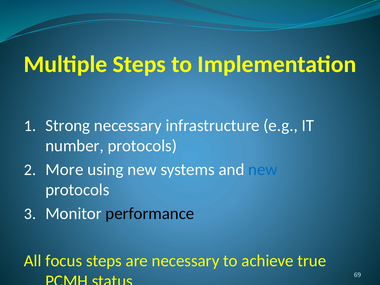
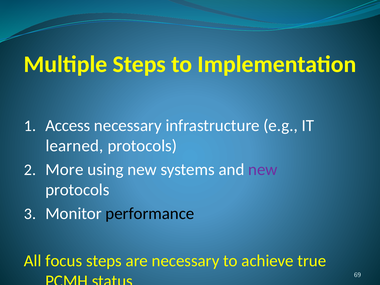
Strong: Strong -> Access
number: number -> learned
new at (263, 170) colour: blue -> purple
